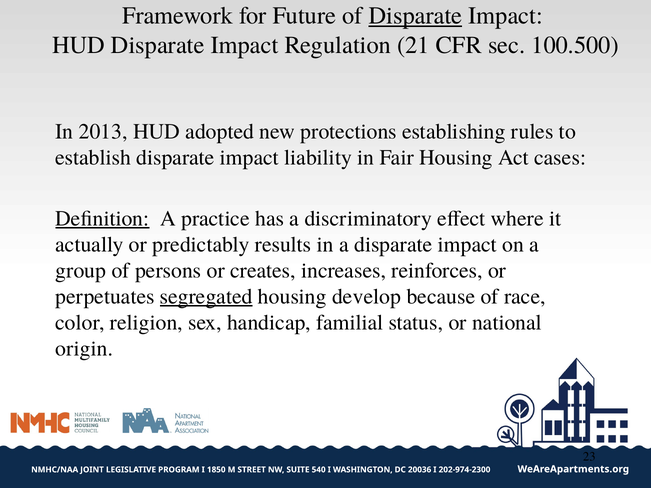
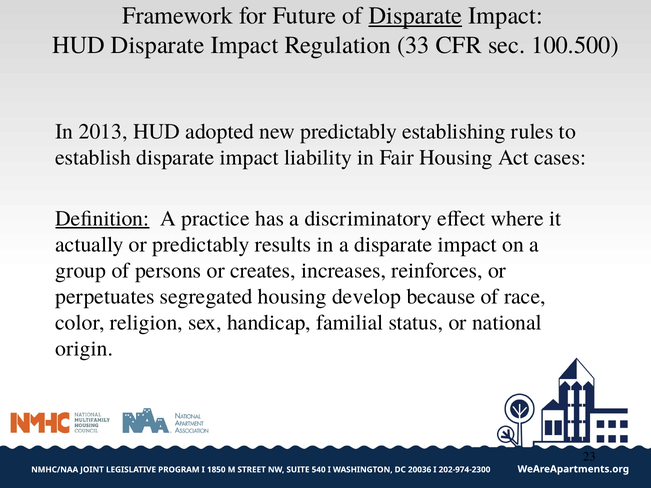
21: 21 -> 33
new protections: protections -> predictably
segregated underline: present -> none
